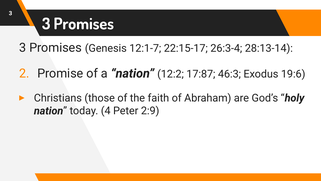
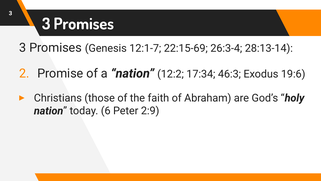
22:15-17: 22:15-17 -> 22:15-69
17:87: 17:87 -> 17:34
4: 4 -> 6
